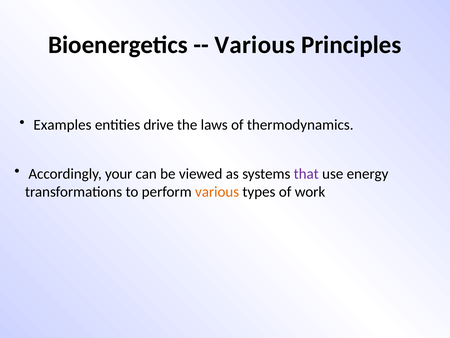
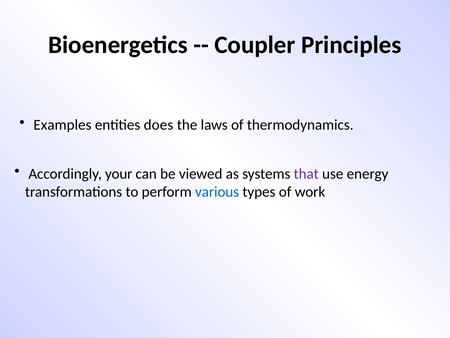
Various at (255, 45): Various -> Coupler
drive: drive -> does
various at (217, 192) colour: orange -> blue
